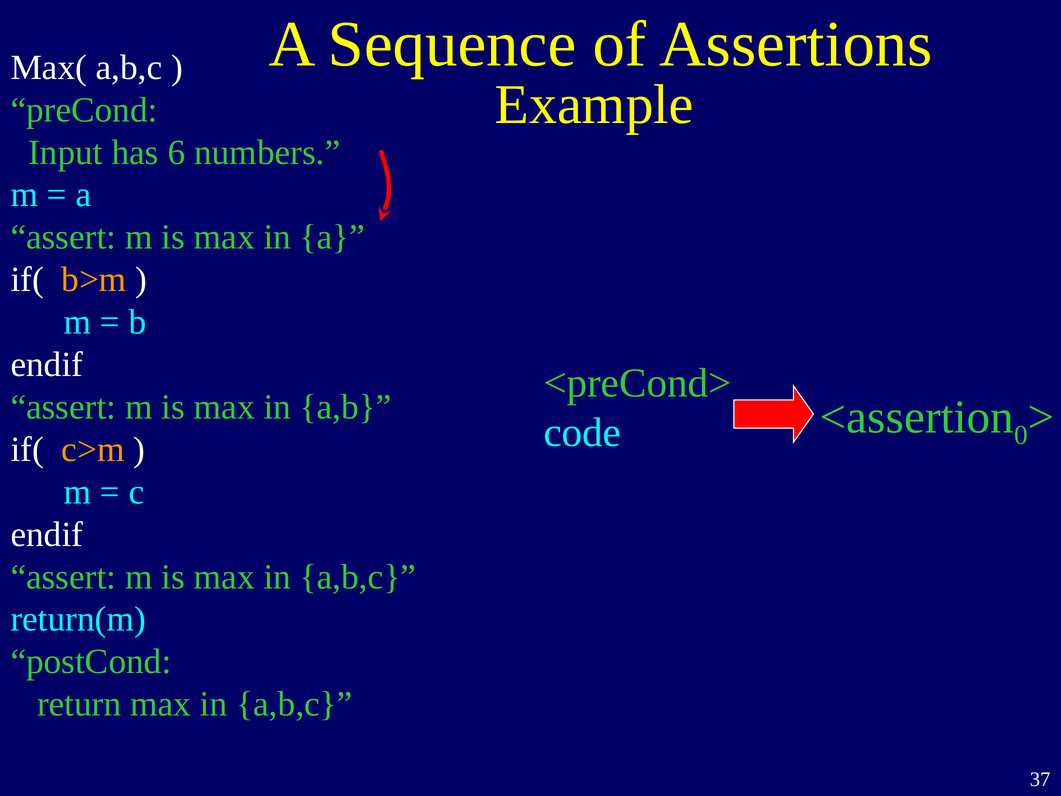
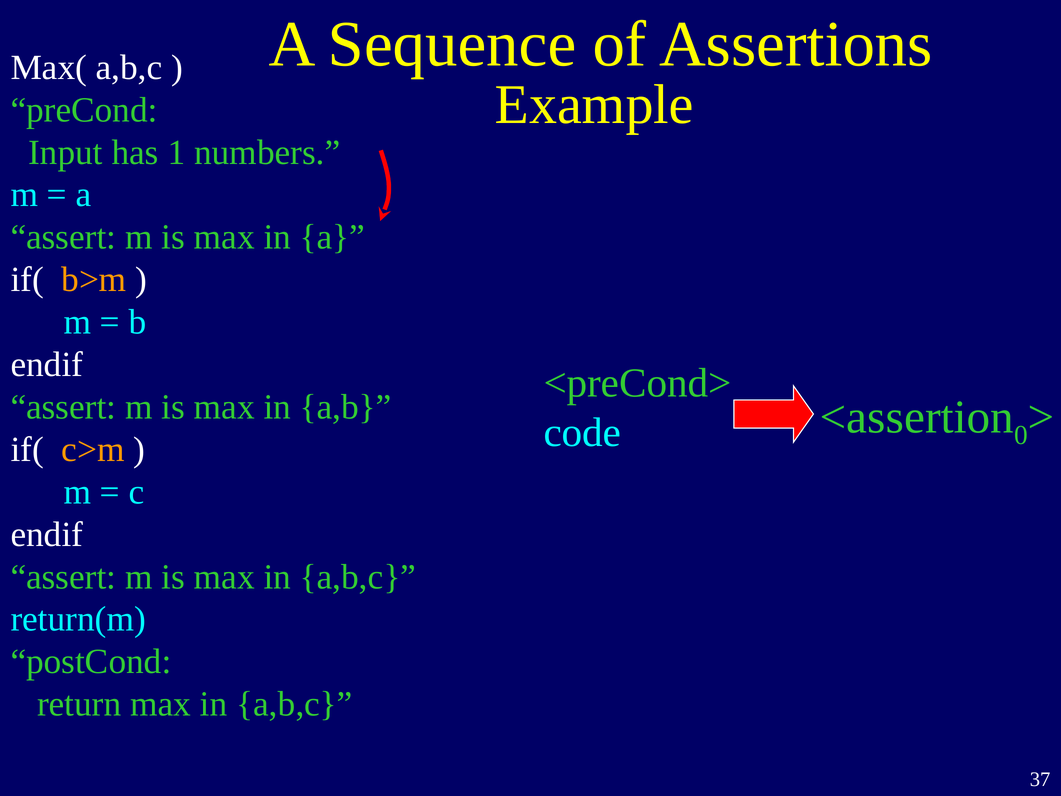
6: 6 -> 1
